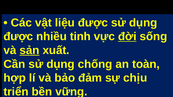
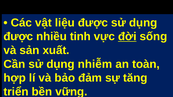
sản underline: present -> none
chống: chống -> nhiễm
chịu: chịu -> tăng
